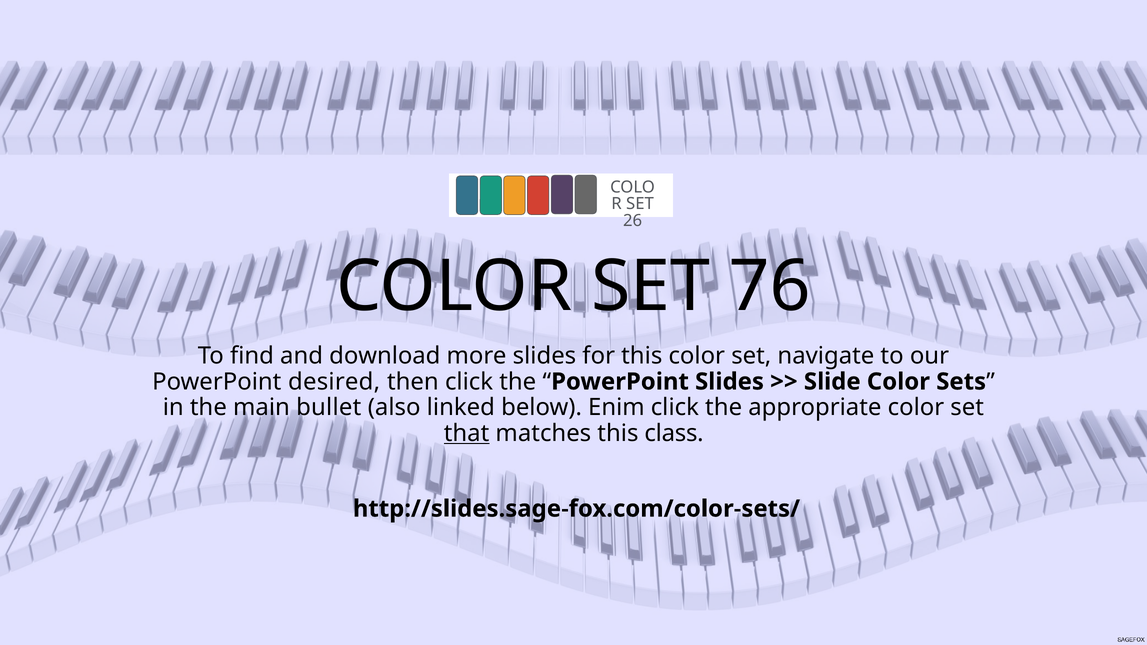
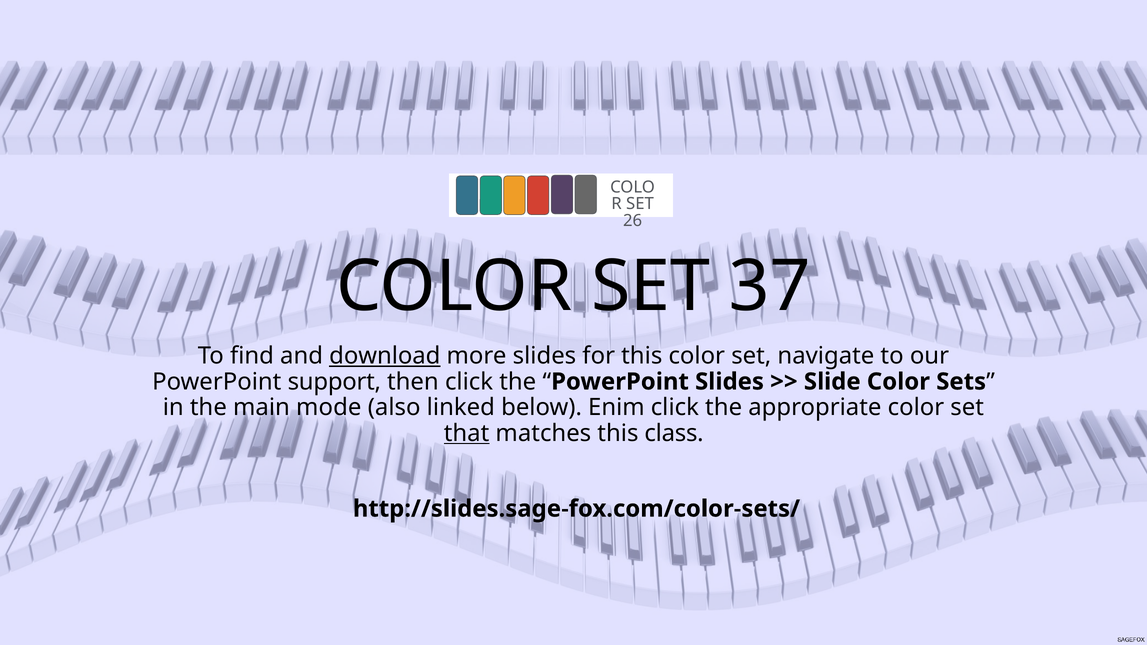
76: 76 -> 37
download underline: none -> present
desired: desired -> support
bullet: bullet -> mode
